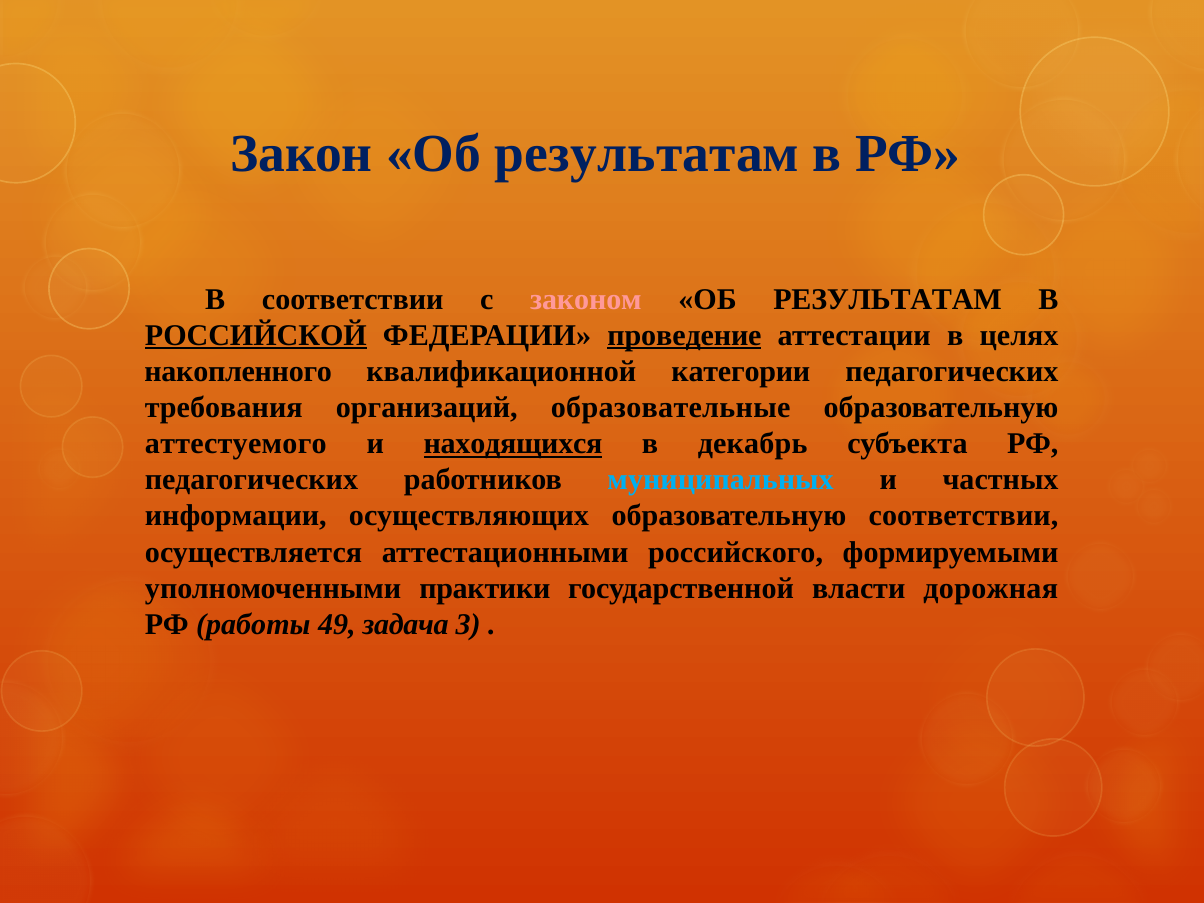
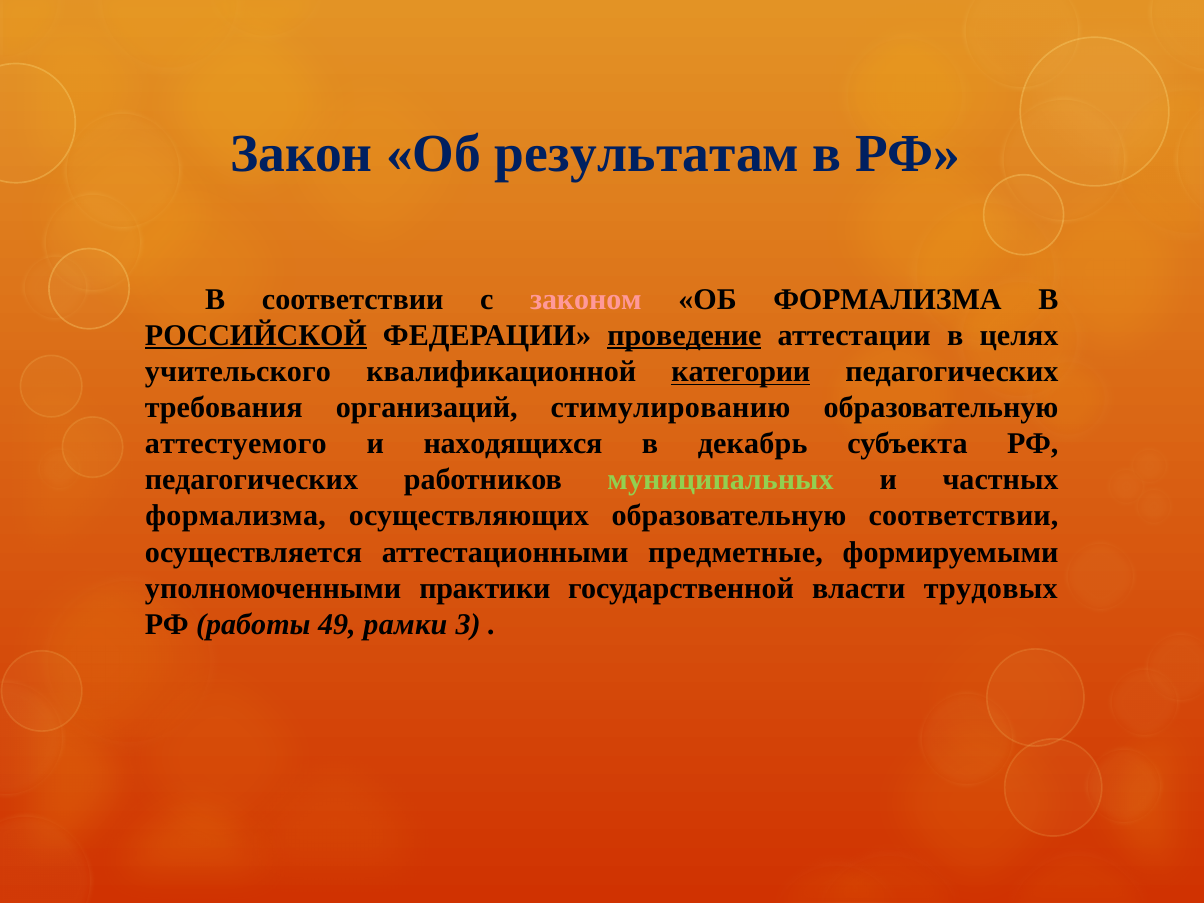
РЕЗУЛЬТАТАМ at (887, 299): РЕЗУЛЬТАТАМ -> ФОРМАЛИЗМА
накопленного: накопленного -> учительского
категории underline: none -> present
образовательные: образовательные -> стимулированию
находящихся underline: present -> none
муниципальных colour: light blue -> light green
информации at (236, 516): информации -> формализма
российского: российского -> предметные
дорожная: дорожная -> трудовых
задача: задача -> рамки
